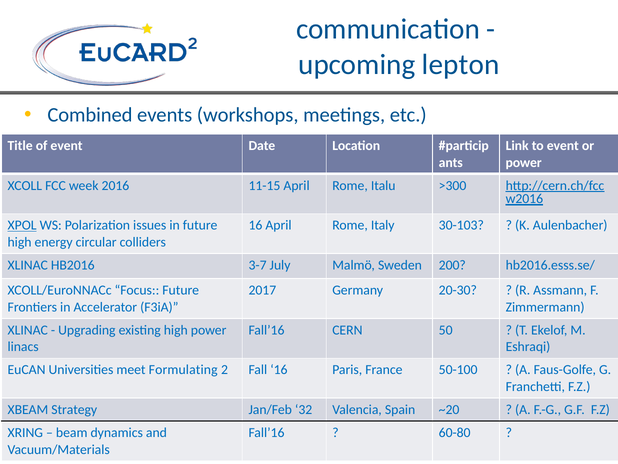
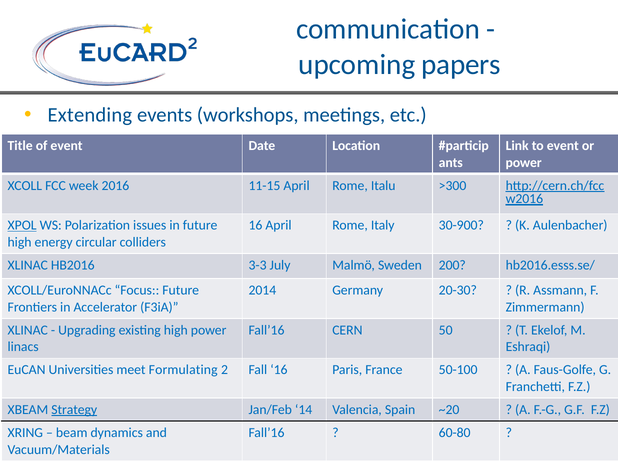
lepton: lepton -> papers
Combined: Combined -> Extending
30-103: 30-103 -> 30-900
3-7: 3-7 -> 3-3
2017: 2017 -> 2014
Strategy underline: none -> present
32: 32 -> 14
